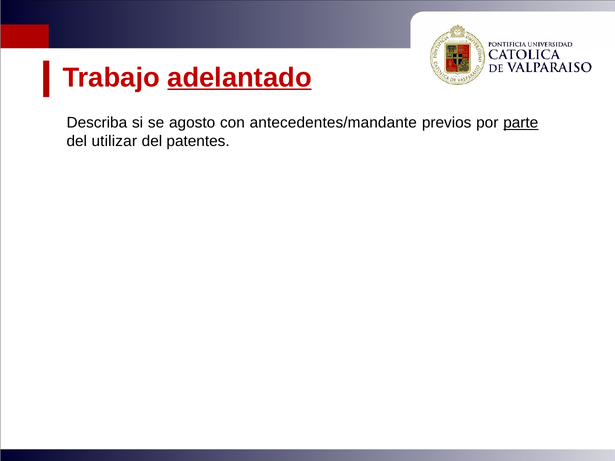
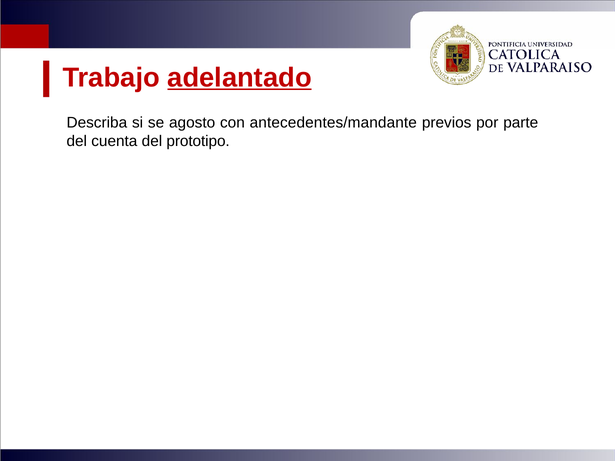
parte underline: present -> none
utilizar: utilizar -> cuenta
patentes: patentes -> prototipo
